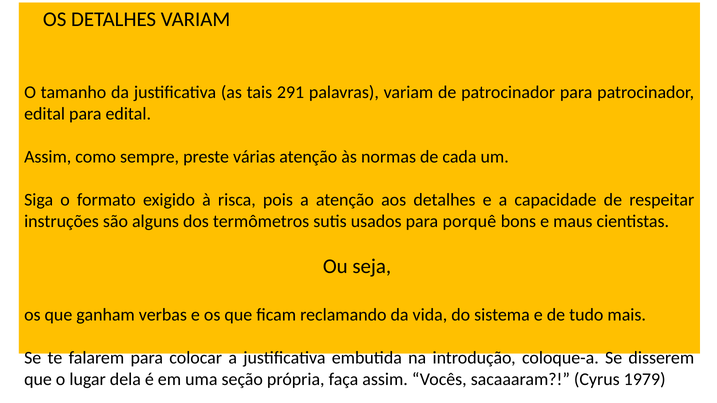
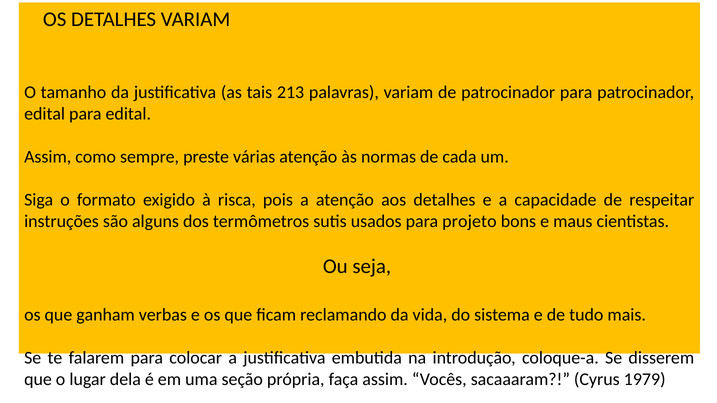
291: 291 -> 213
porquê: porquê -> projeto
